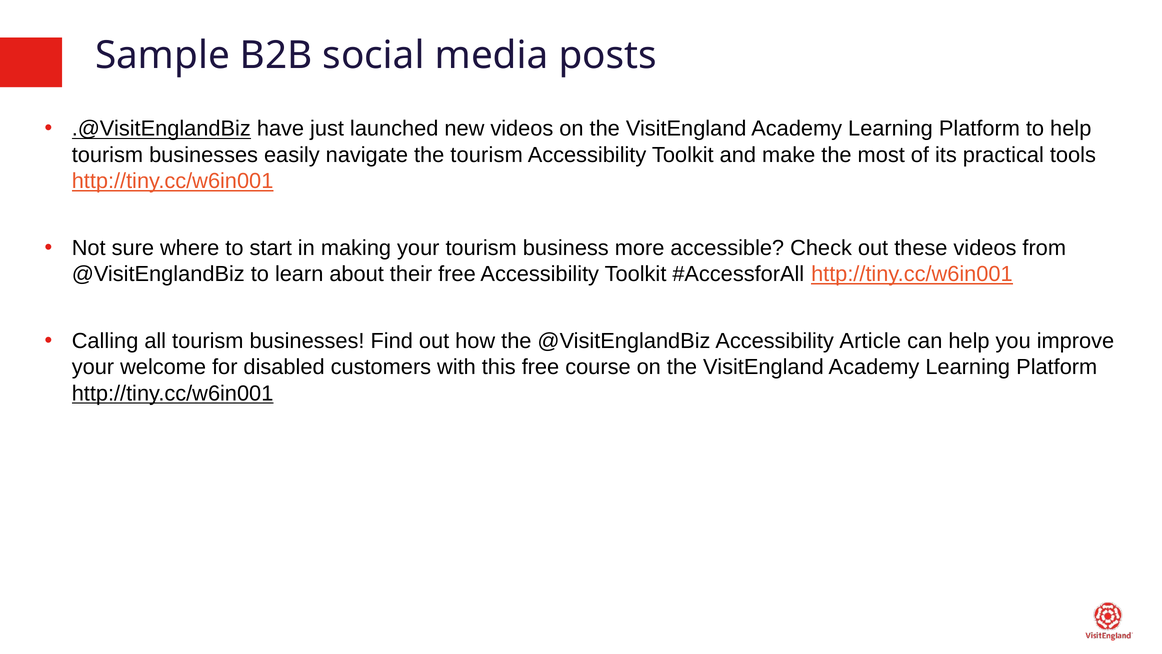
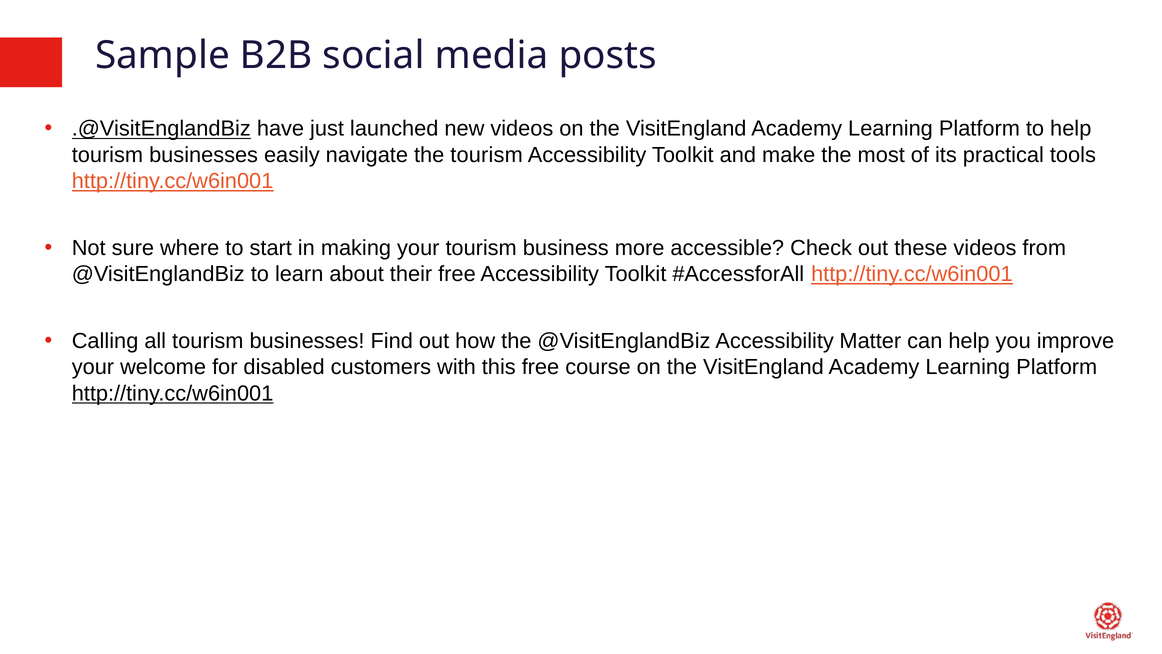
Article: Article -> Matter
